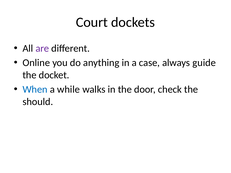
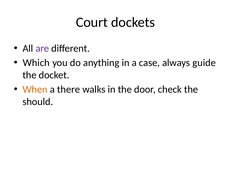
Online: Online -> Which
When colour: blue -> orange
while: while -> there
